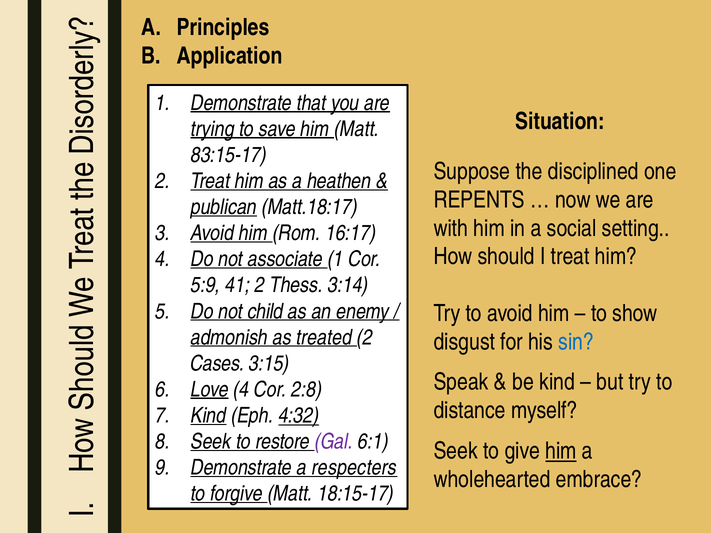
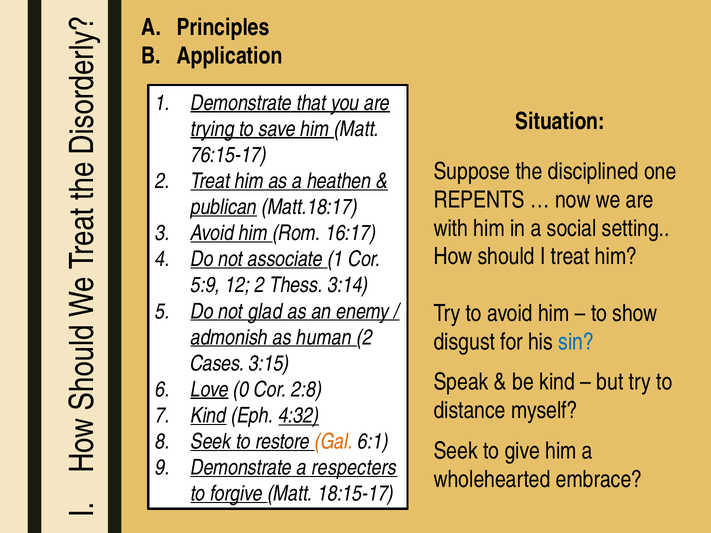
83:15-17: 83:15-17 -> 76:15-17
41: 41 -> 12
child: child -> glad
treated: treated -> human
Love 4: 4 -> 0
Gal colour: purple -> orange
him at (561, 451) underline: present -> none
